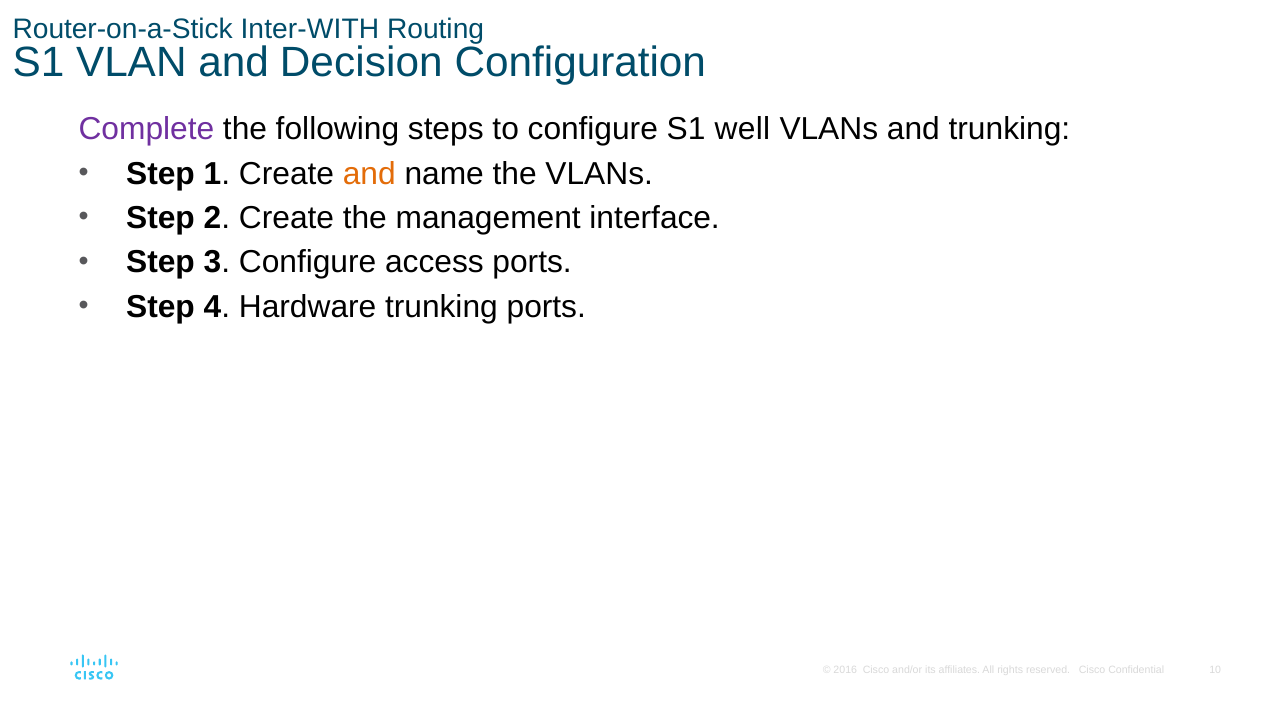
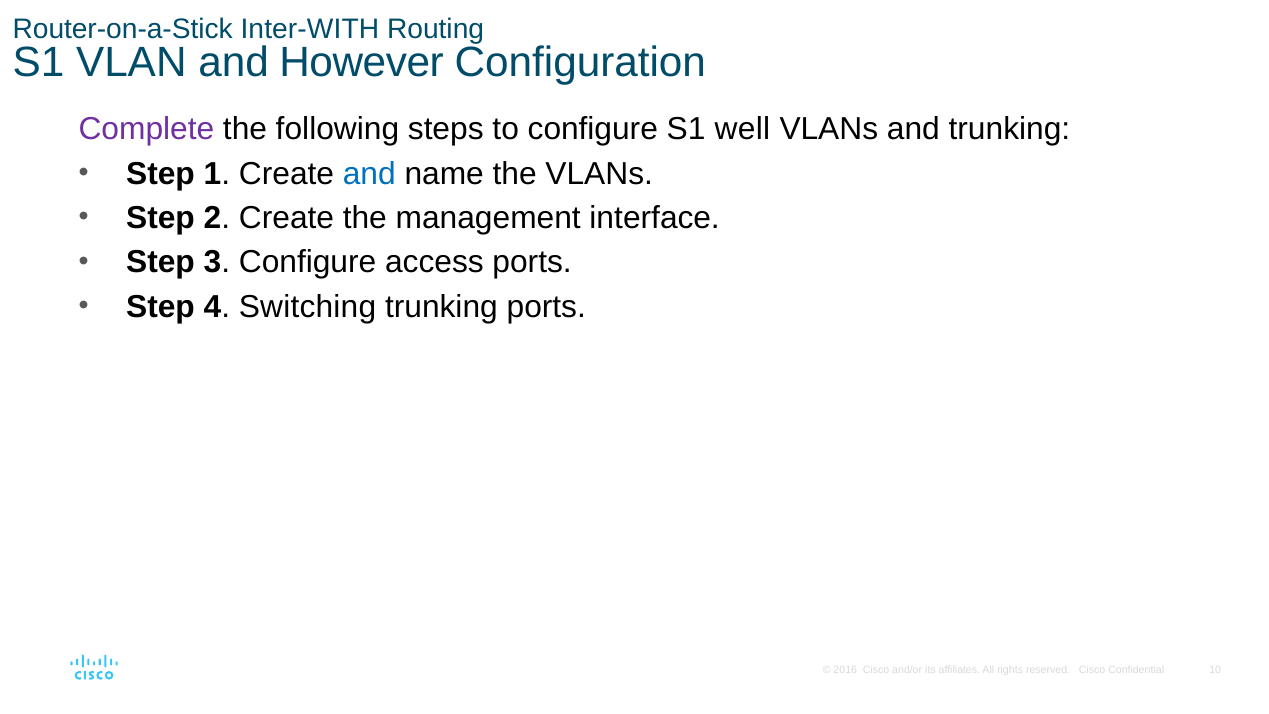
Decision: Decision -> However
and at (369, 174) colour: orange -> blue
Hardware: Hardware -> Switching
